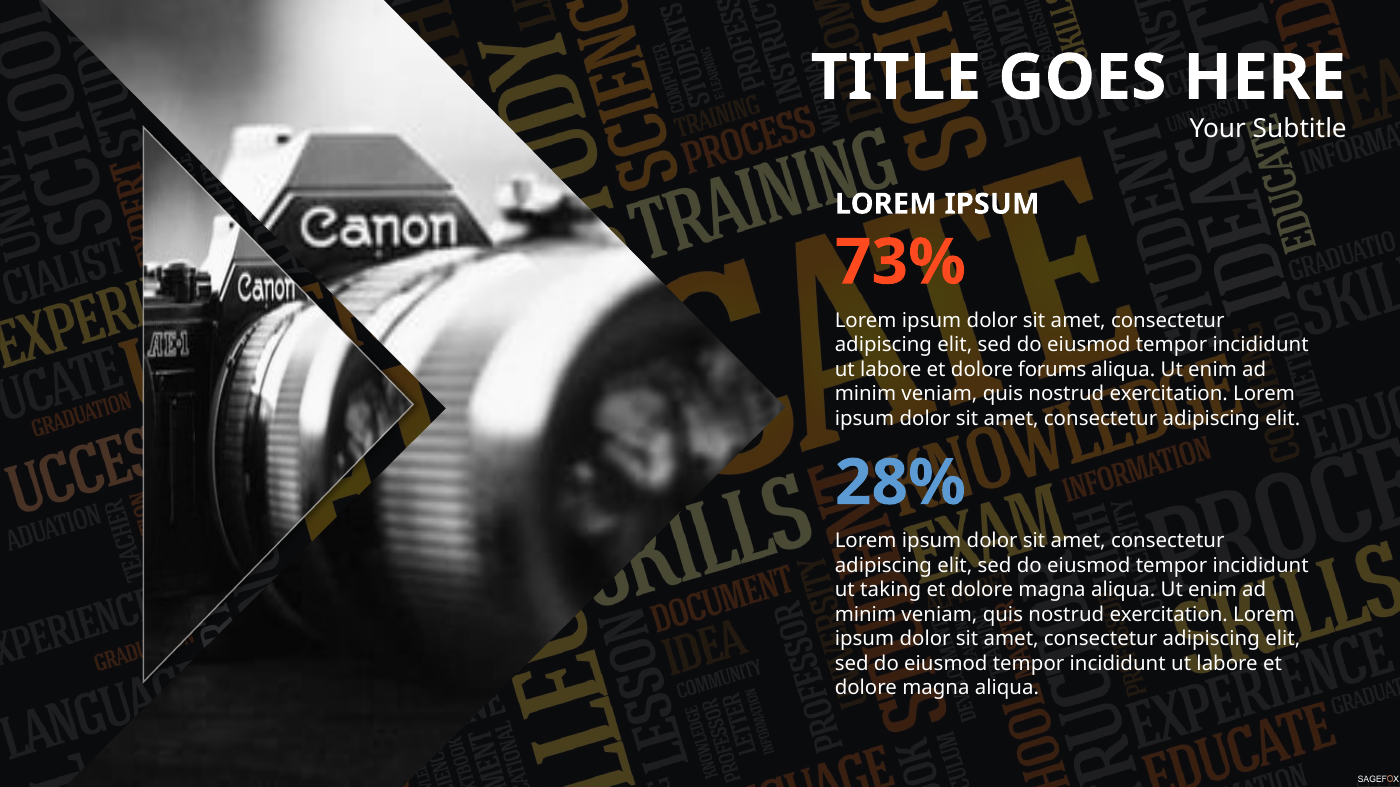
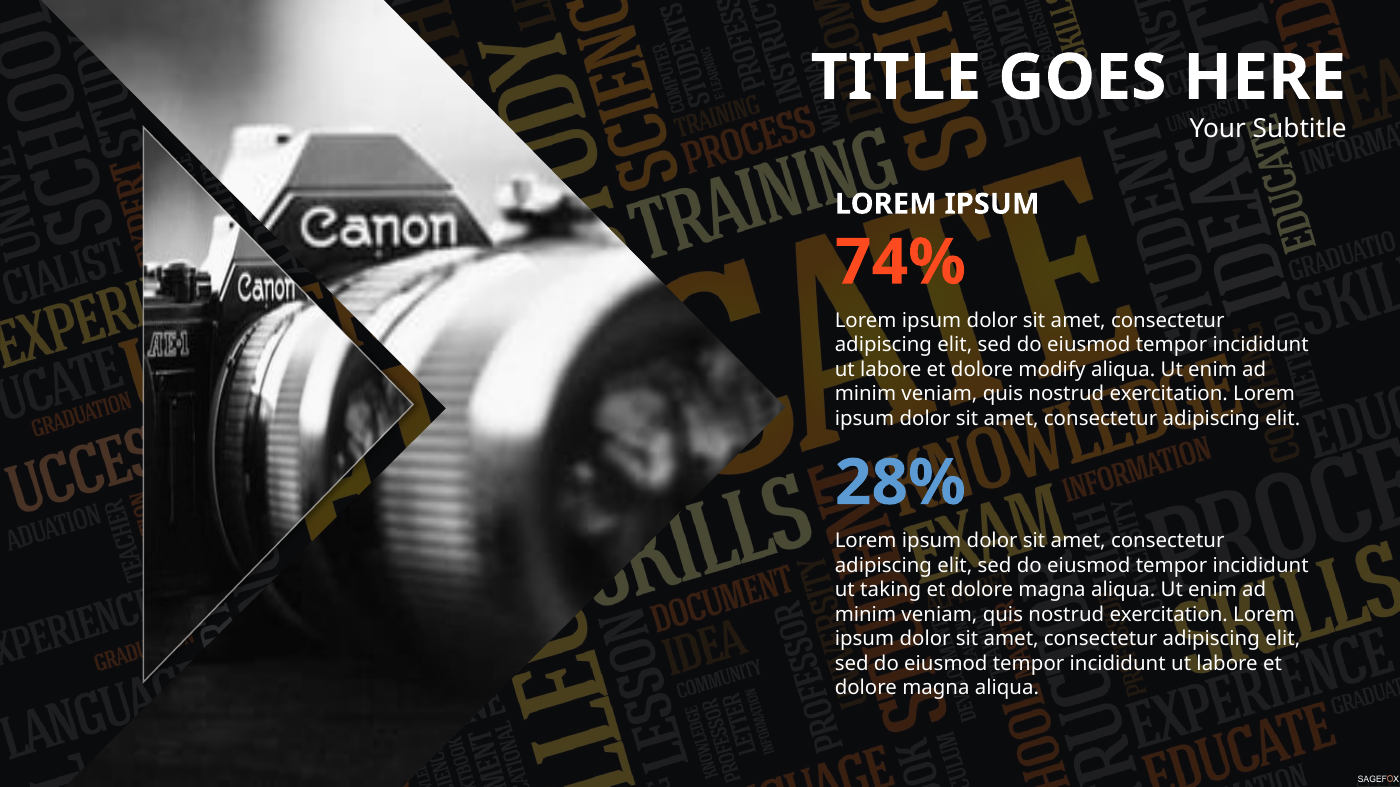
73%: 73% -> 74%
forums: forums -> modify
